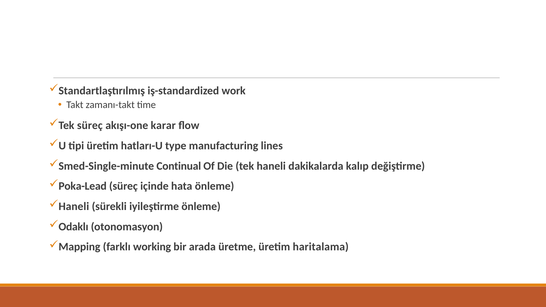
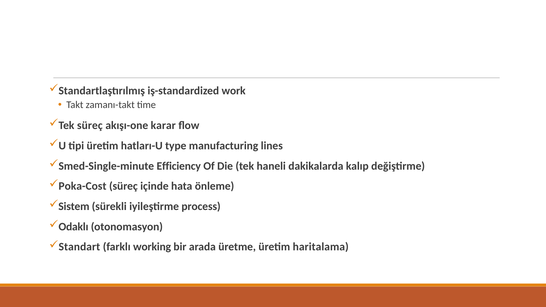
Continual: Continual -> Efficiency
Poka-Lead: Poka-Lead -> Poka-Cost
Haneli at (74, 207): Haneli -> Sistem
iyileştirme önleme: önleme -> process
Mapping: Mapping -> Standart
